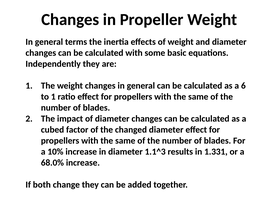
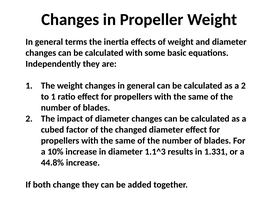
a 6: 6 -> 2
68.0%: 68.0% -> 44.8%
